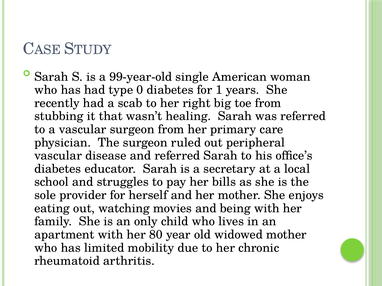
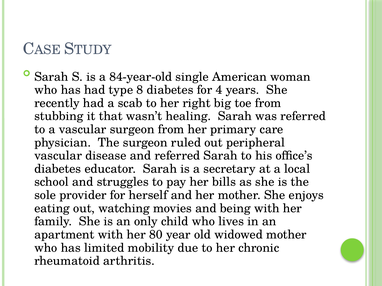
99-year-old: 99-year-old -> 84-year-old
0: 0 -> 8
1: 1 -> 4
